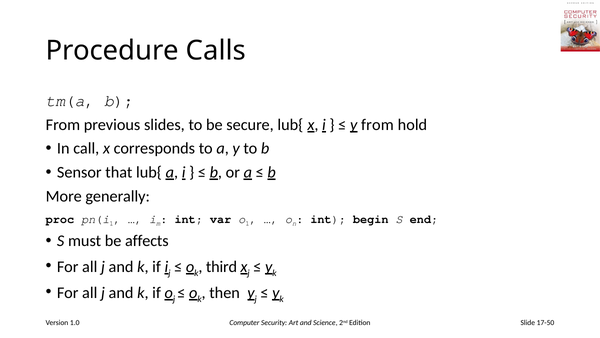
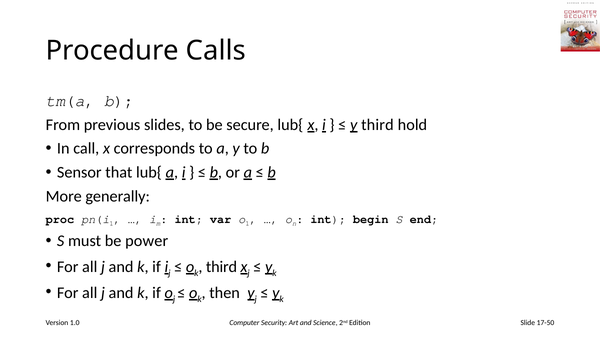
y from: from -> third
affects: affects -> power
